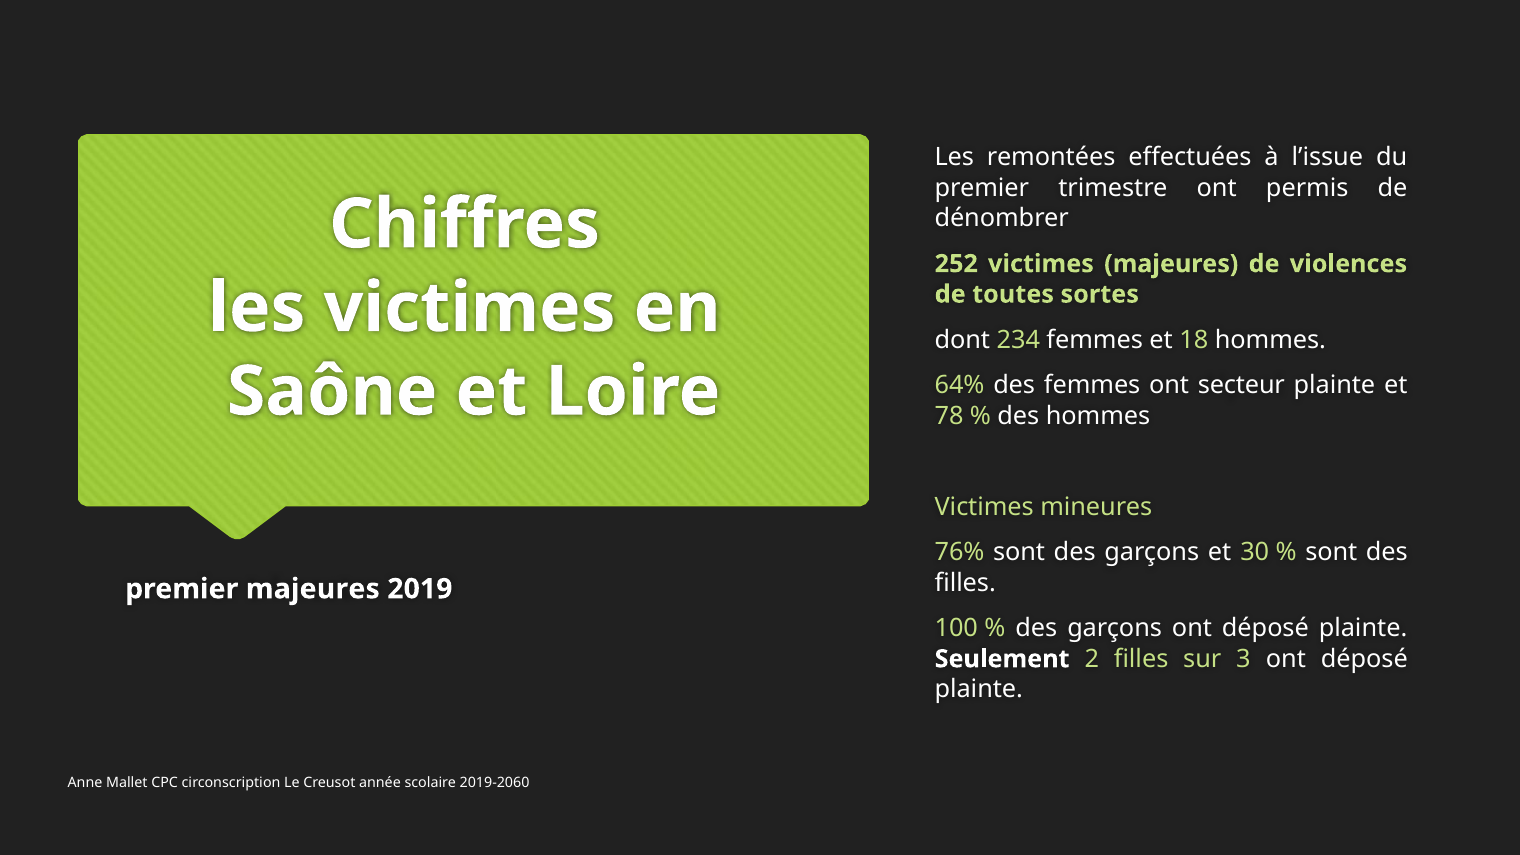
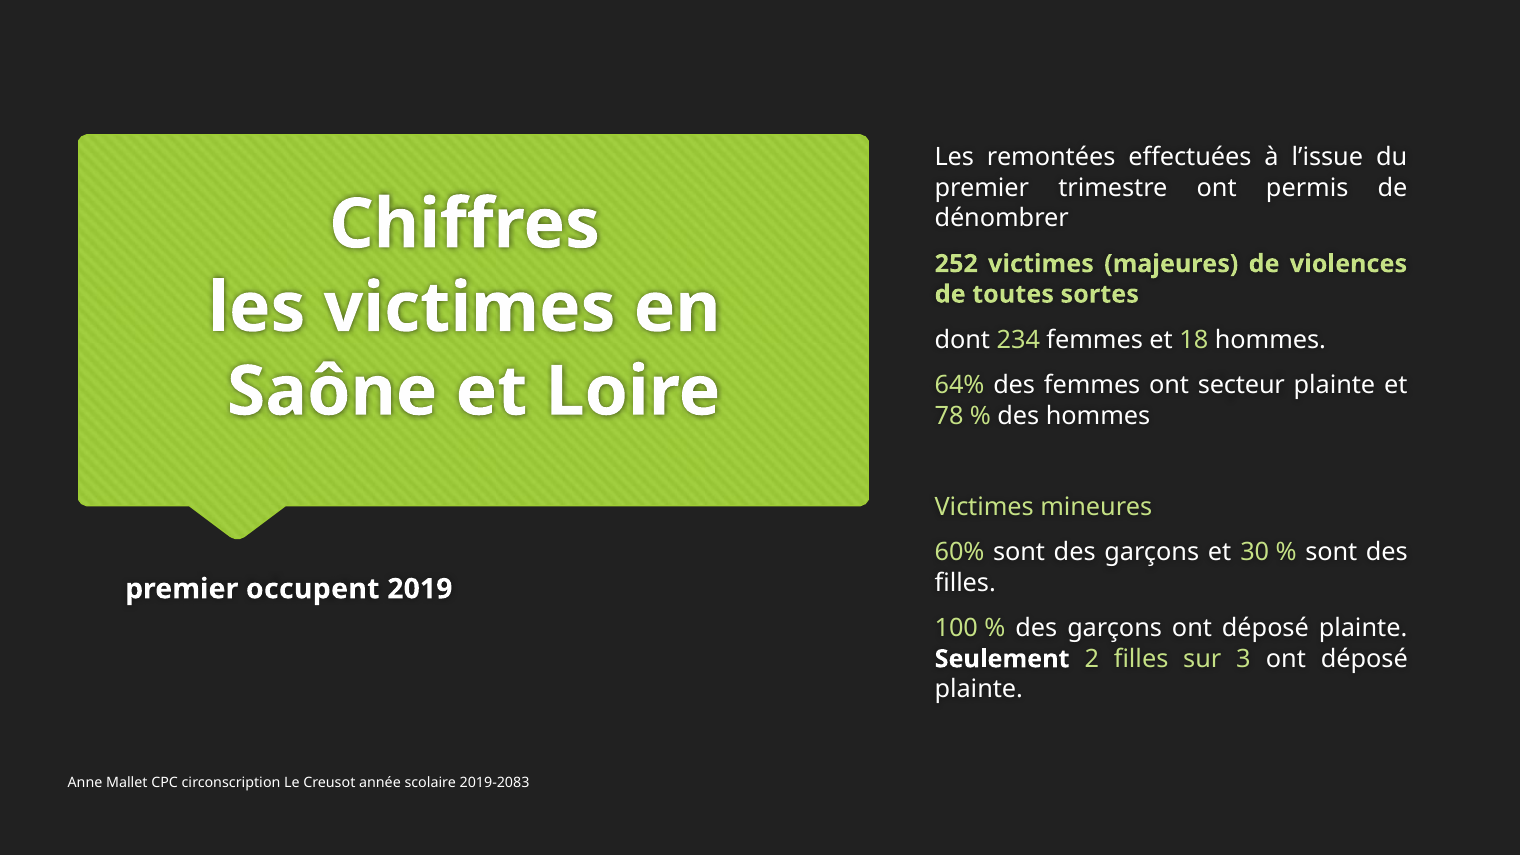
76%: 76% -> 60%
premier majeures: majeures -> occupent
2019-2060: 2019-2060 -> 2019-2083
